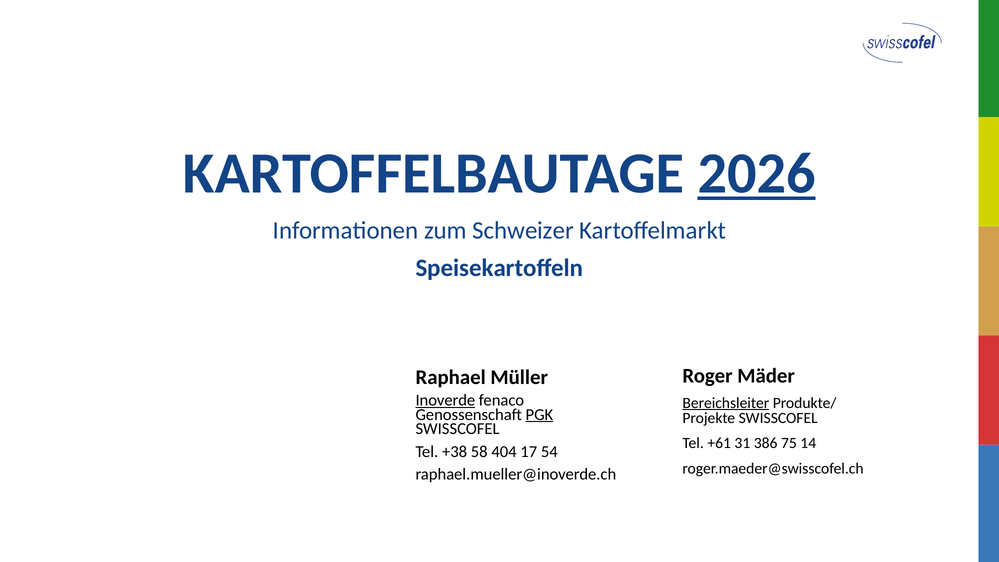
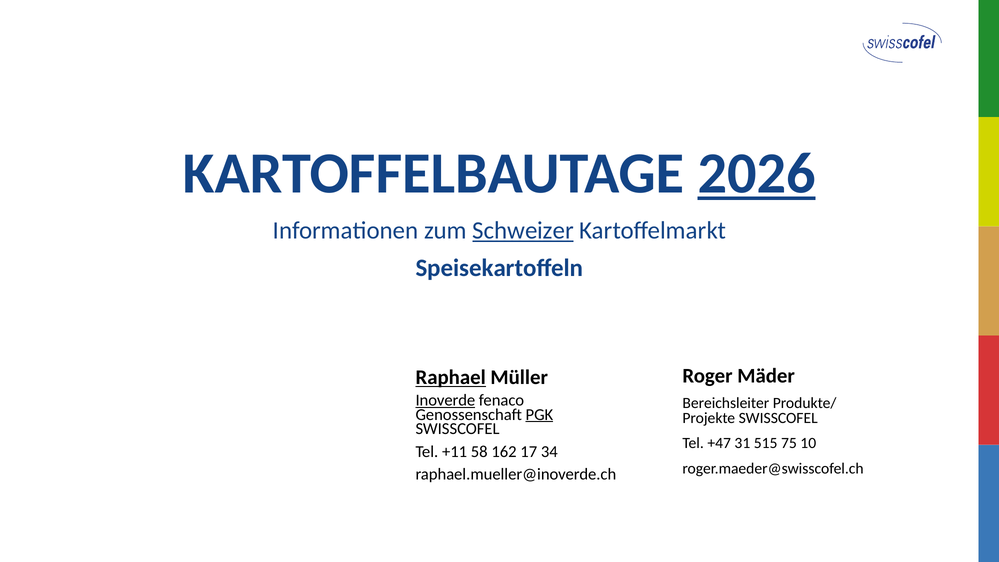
Schweizer underline: none -> present
Raphael underline: none -> present
Bereichsleiter underline: present -> none
+61: +61 -> +47
386: 386 -> 515
14: 14 -> 10
+38: +38 -> +11
404: 404 -> 162
54: 54 -> 34
